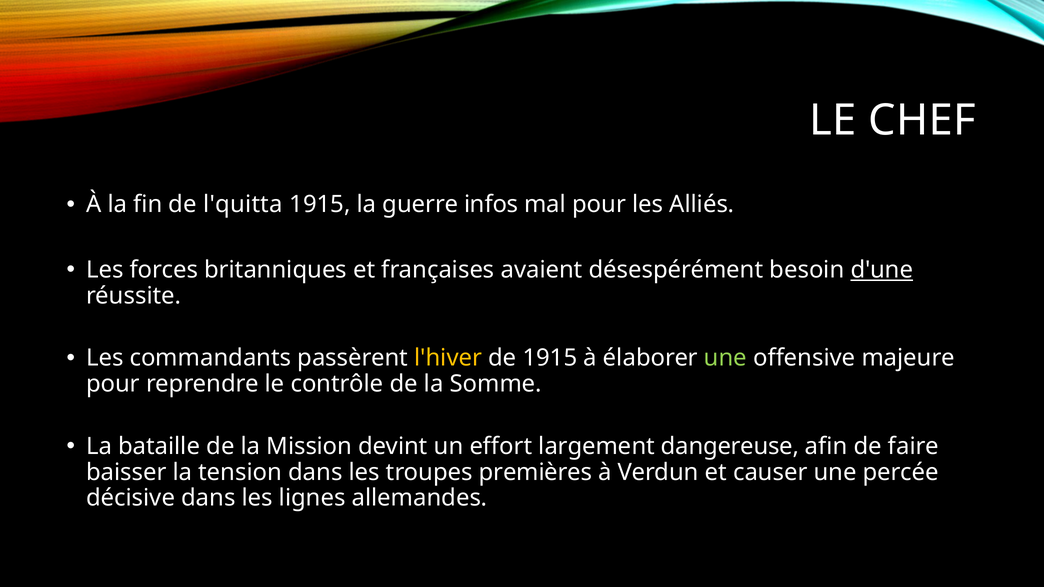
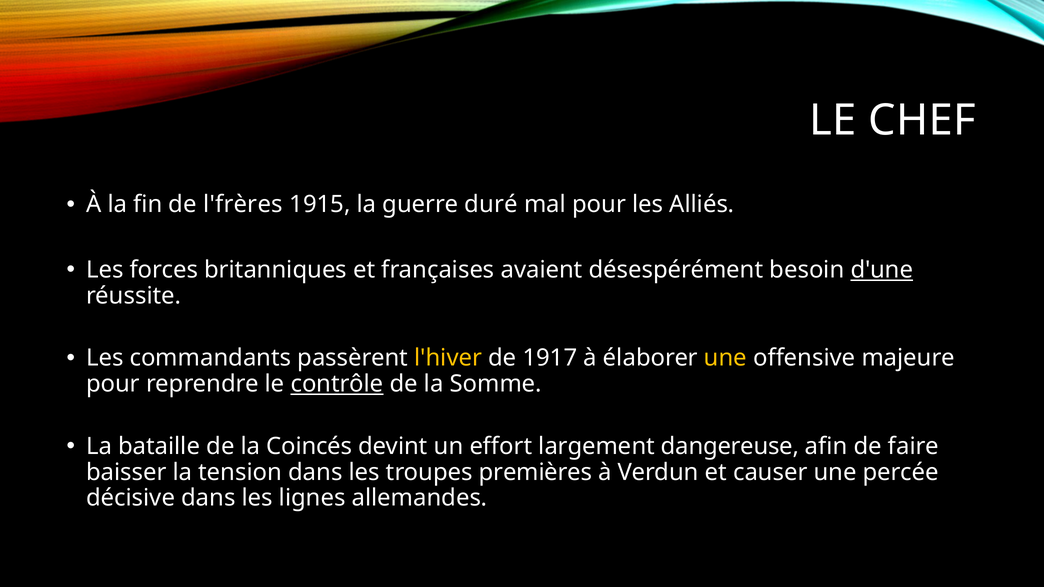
l'quitta: l'quitta -> l'frères
infos: infos -> duré
de 1915: 1915 -> 1917
une at (725, 358) colour: light green -> yellow
contrôle underline: none -> present
Mission: Mission -> Coincés
